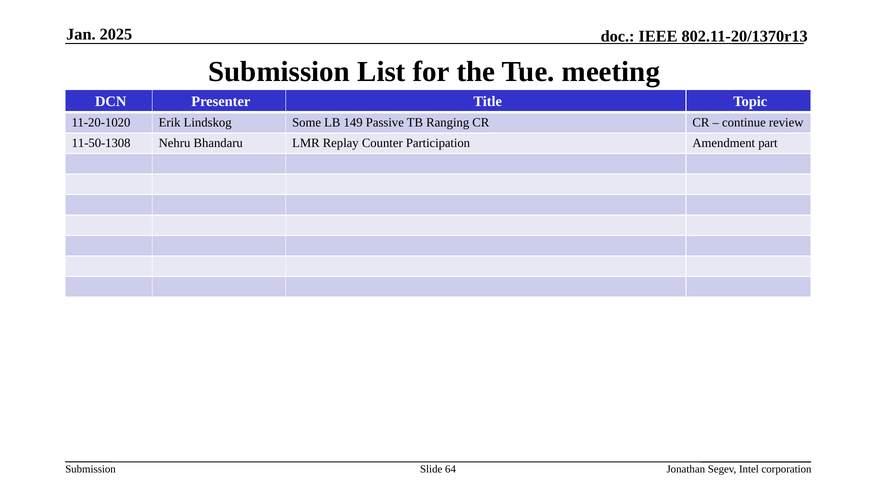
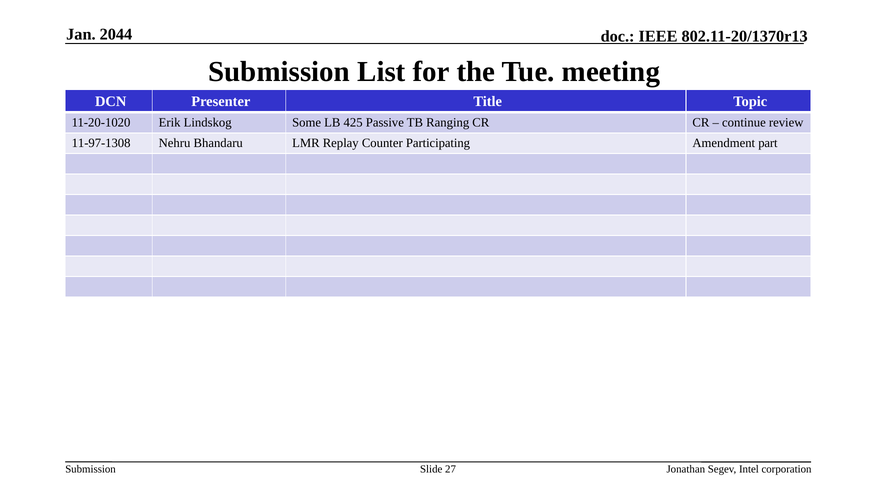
2025: 2025 -> 2044
149: 149 -> 425
11-50-1308: 11-50-1308 -> 11-97-1308
Participation: Participation -> Participating
64: 64 -> 27
